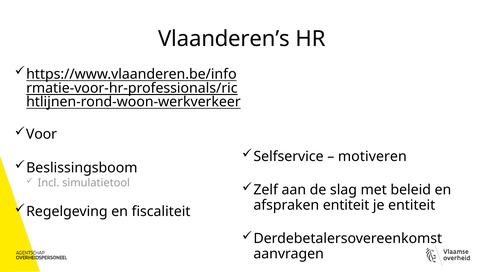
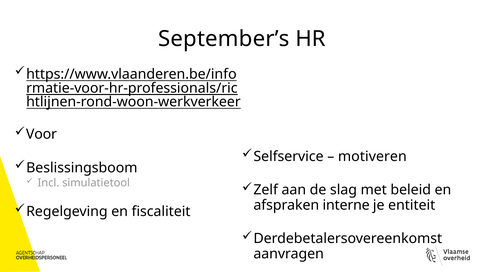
Vlaanderen’s: Vlaanderen’s -> September’s
afspraken entiteit: entiteit -> interne
